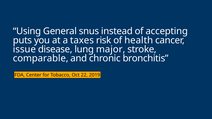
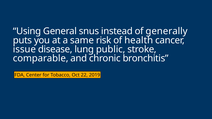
accepting: accepting -> generally
taxes: taxes -> same
major: major -> public
